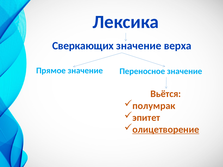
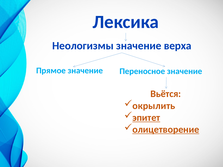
Сверкающих: Сверкающих -> Неологизмы
полумрак: полумрак -> окрылить
эпитет underline: none -> present
